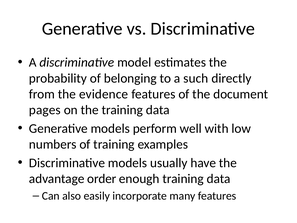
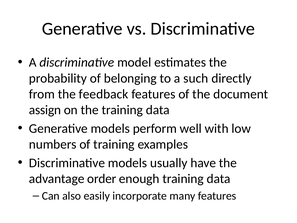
evidence: evidence -> feedback
pages: pages -> assign
